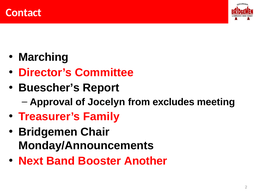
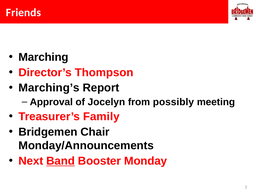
Contact: Contact -> Friends
Committee: Committee -> Thompson
Buescher’s: Buescher’s -> Marching’s
excludes: excludes -> possibly
Band underline: none -> present
Another: Another -> Monday
